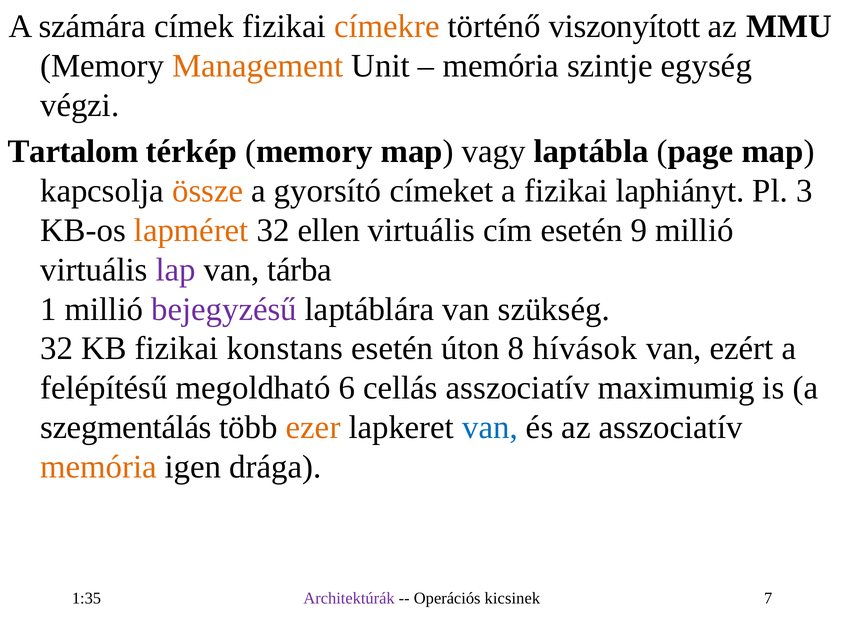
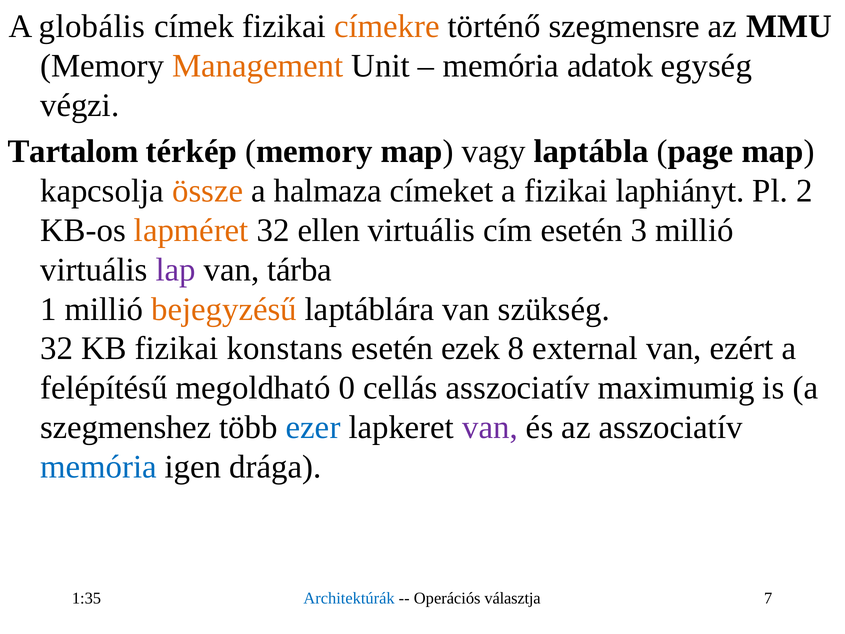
számára: számára -> globális
viszonyított: viszonyított -> szegmensre
szintje: szintje -> adatok
gyorsító: gyorsító -> halmaza
3: 3 -> 2
9: 9 -> 3
bejegyzésű colour: purple -> orange
úton: úton -> ezek
hívások: hívások -> external
6: 6 -> 0
szegmentálás: szegmentálás -> szegmenshez
ezer colour: orange -> blue
van at (490, 427) colour: blue -> purple
memória at (98, 467) colour: orange -> blue
Architektúrák colour: purple -> blue
kicsinek: kicsinek -> választja
